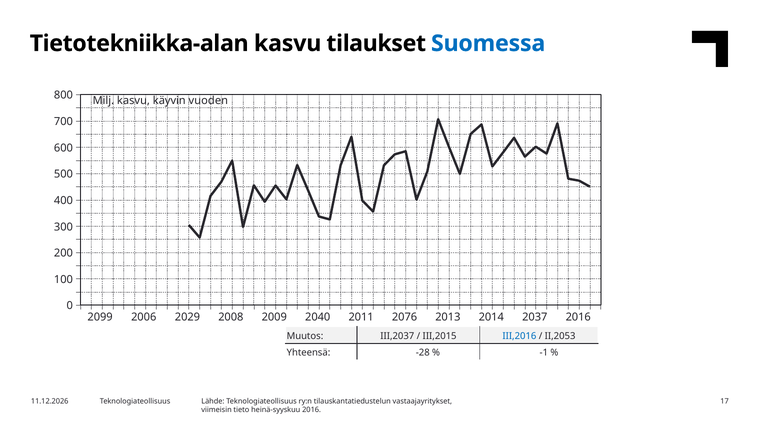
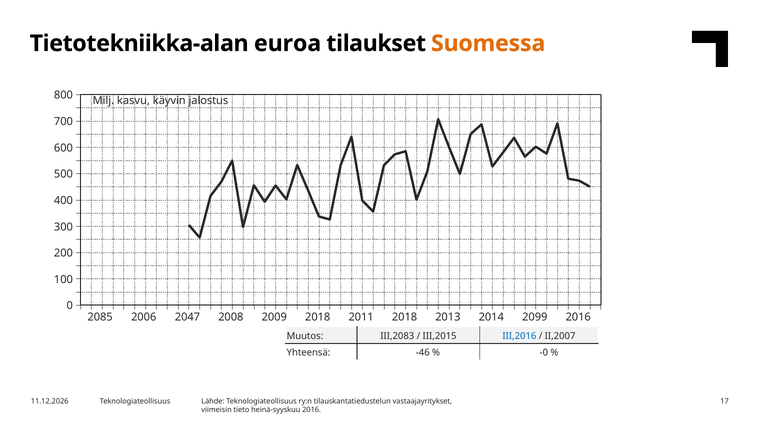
Tietotekniikka-alan kasvu: kasvu -> euroa
Suomessa colour: blue -> orange
vuoden: vuoden -> jalostus
2099: 2099 -> 2085
2029: 2029 -> 2047
2009 2040: 2040 -> 2018
2011 2076: 2076 -> 2018
2037: 2037 -> 2099
III,2037: III,2037 -> III,2083
II,2053: II,2053 -> II,2007
-28: -28 -> -46
-1: -1 -> -0
